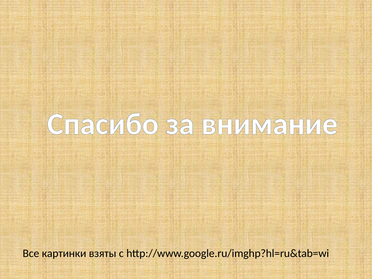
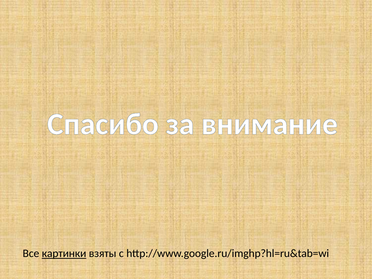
картинки underline: none -> present
